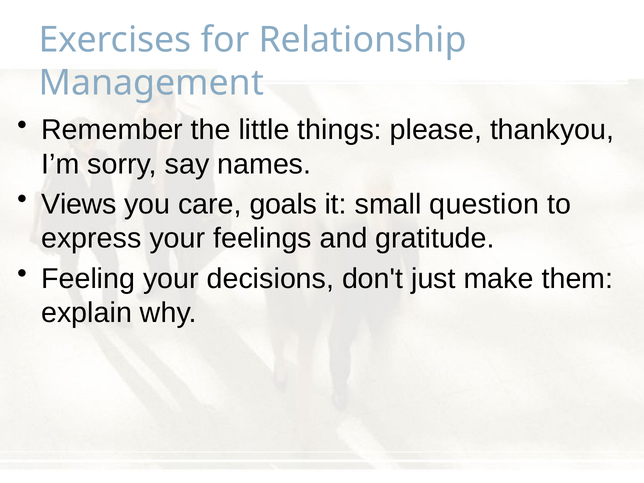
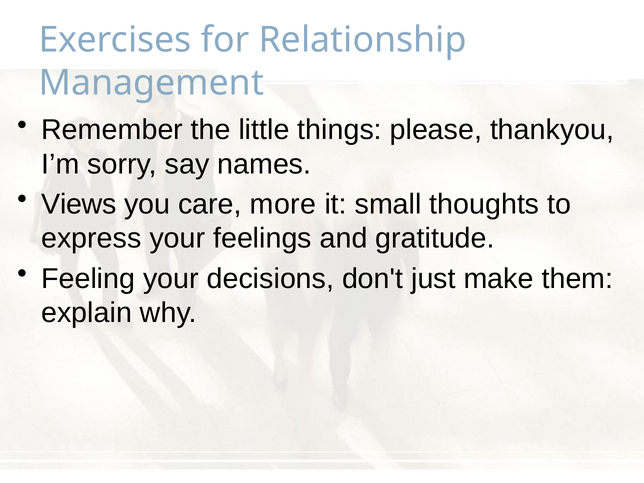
goals: goals -> more
question: question -> thoughts
